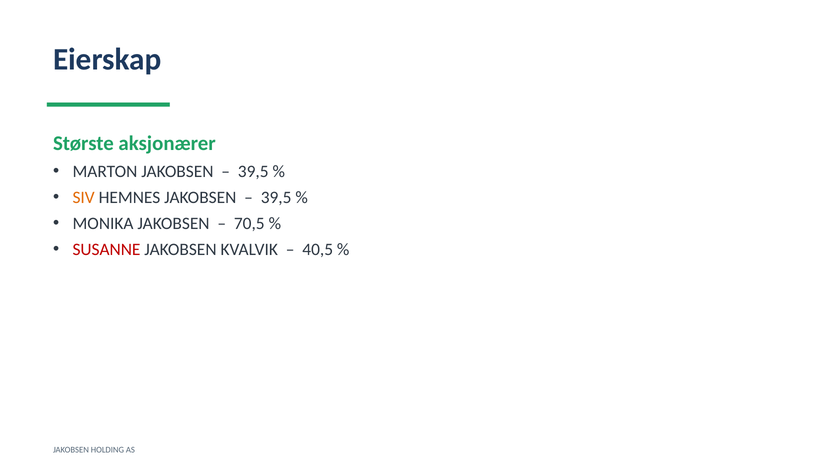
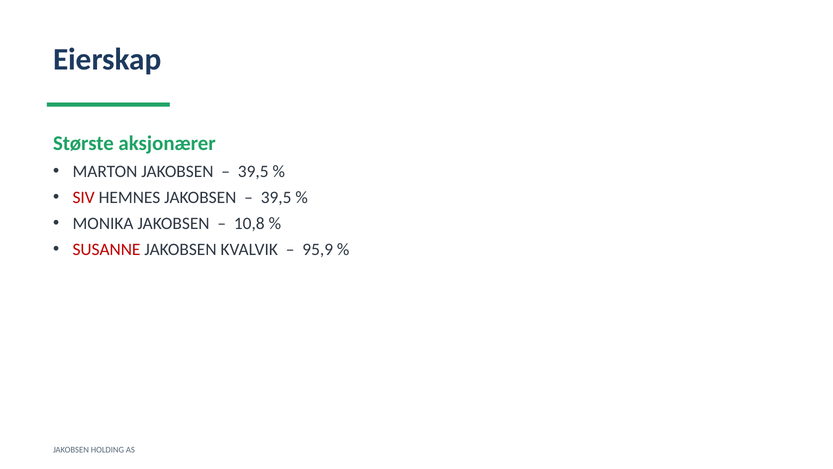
SIV colour: orange -> red
70,5: 70,5 -> 10,8
40,5: 40,5 -> 95,9
